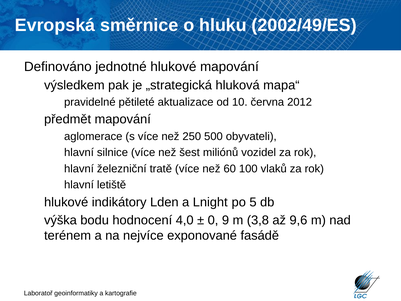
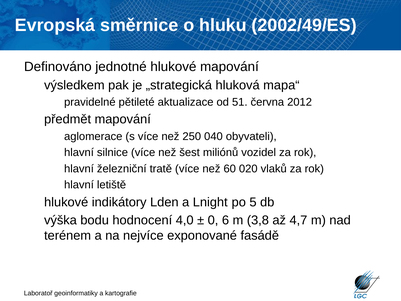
10: 10 -> 51
500: 500 -> 040
100: 100 -> 020
9: 9 -> 6
9,6: 9,6 -> 4,7
